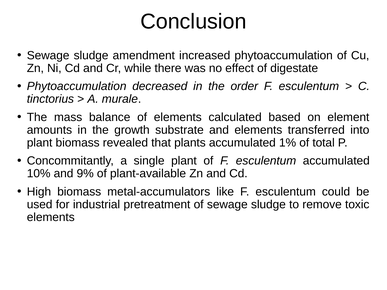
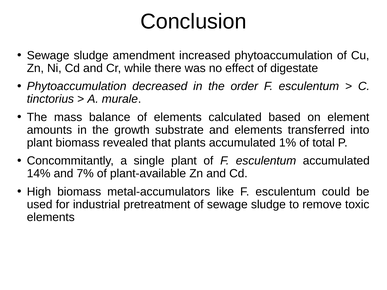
10%: 10% -> 14%
9%: 9% -> 7%
